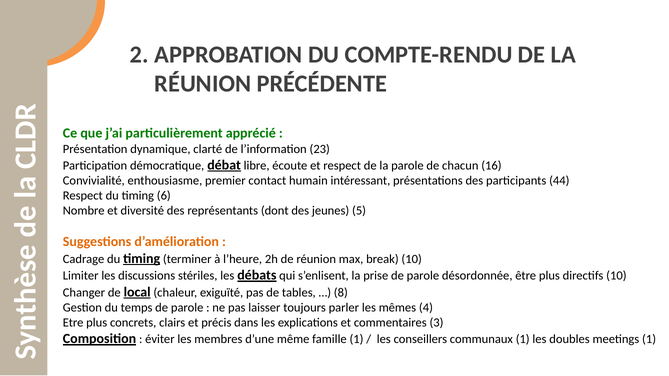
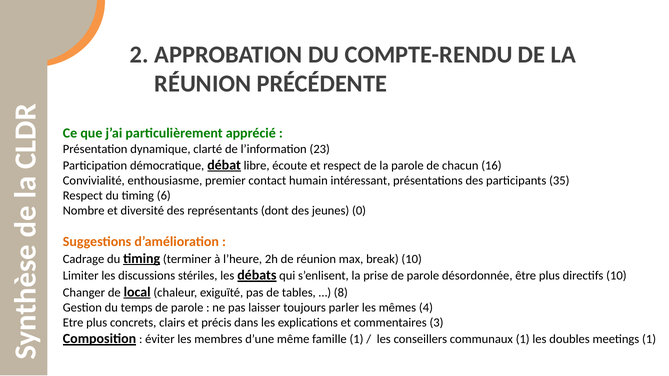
44: 44 -> 35
5: 5 -> 0
